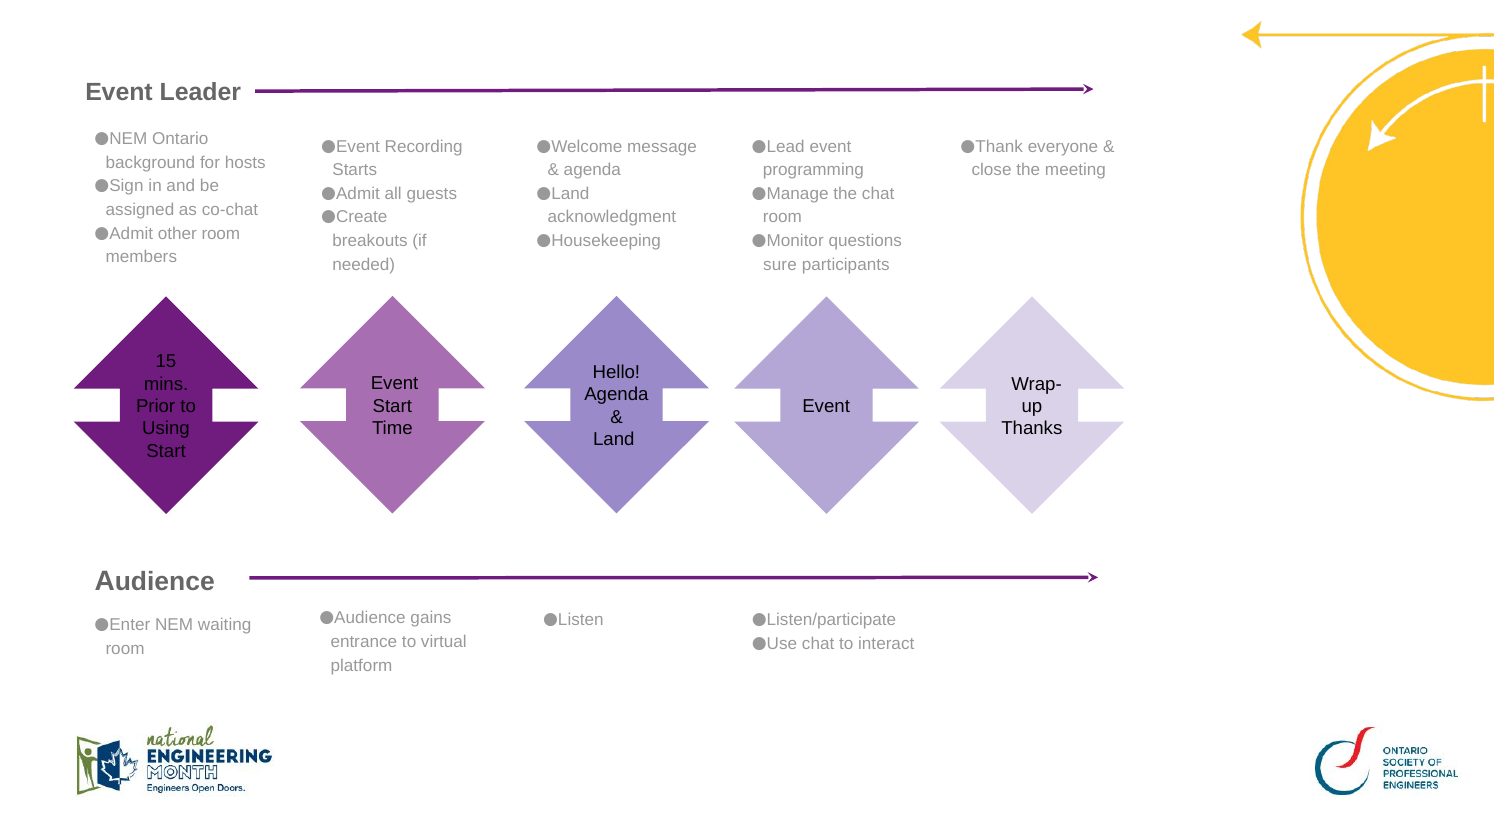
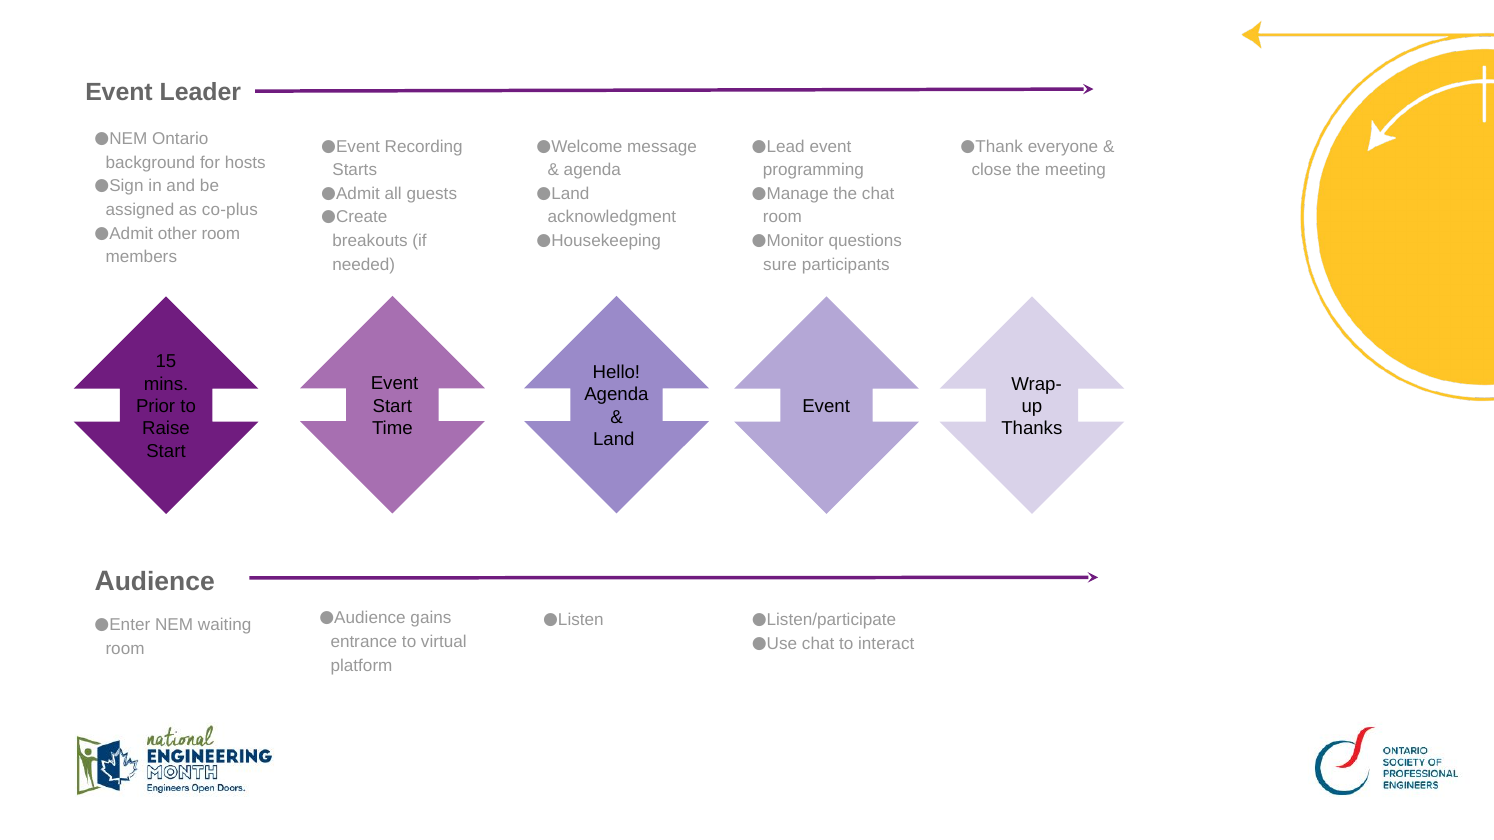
co-chat: co-chat -> co-plus
Using: Using -> Raise
